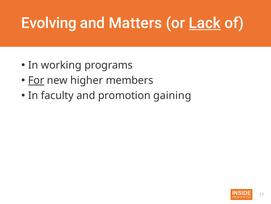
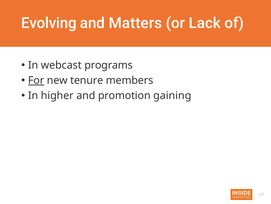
Lack underline: present -> none
working: working -> webcast
higher: higher -> tenure
faculty: faculty -> higher
